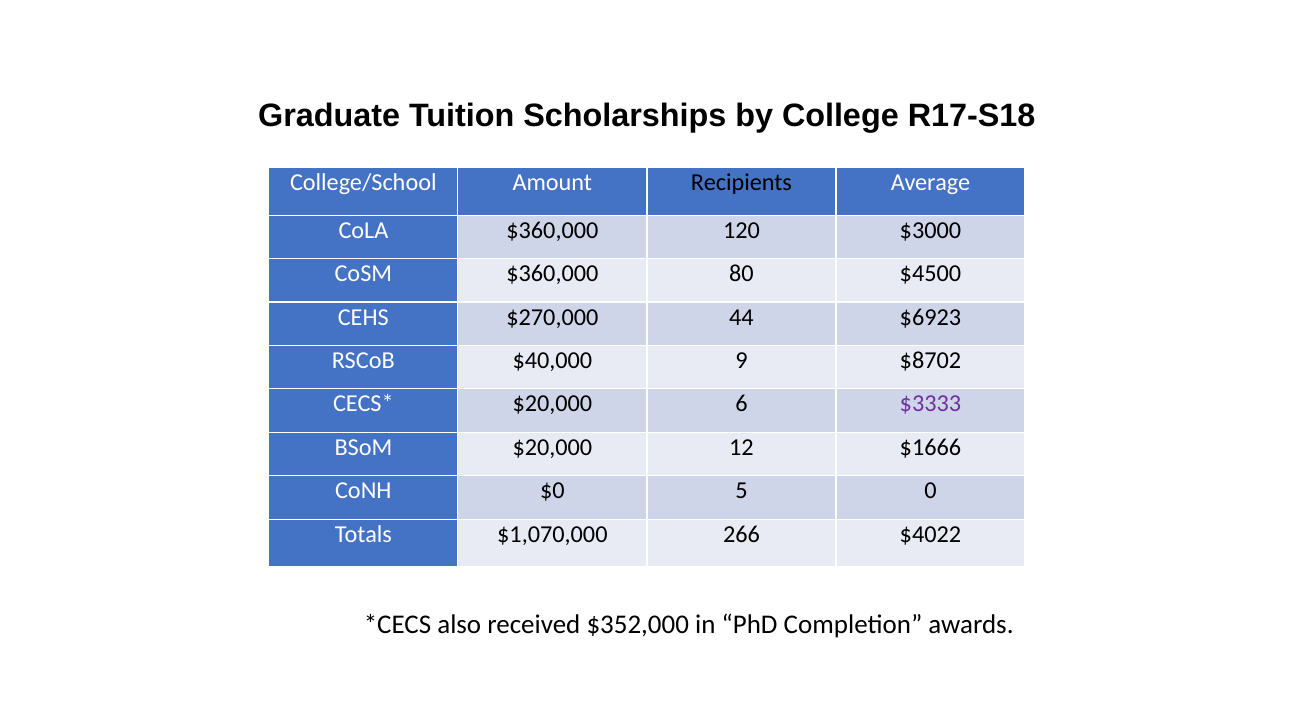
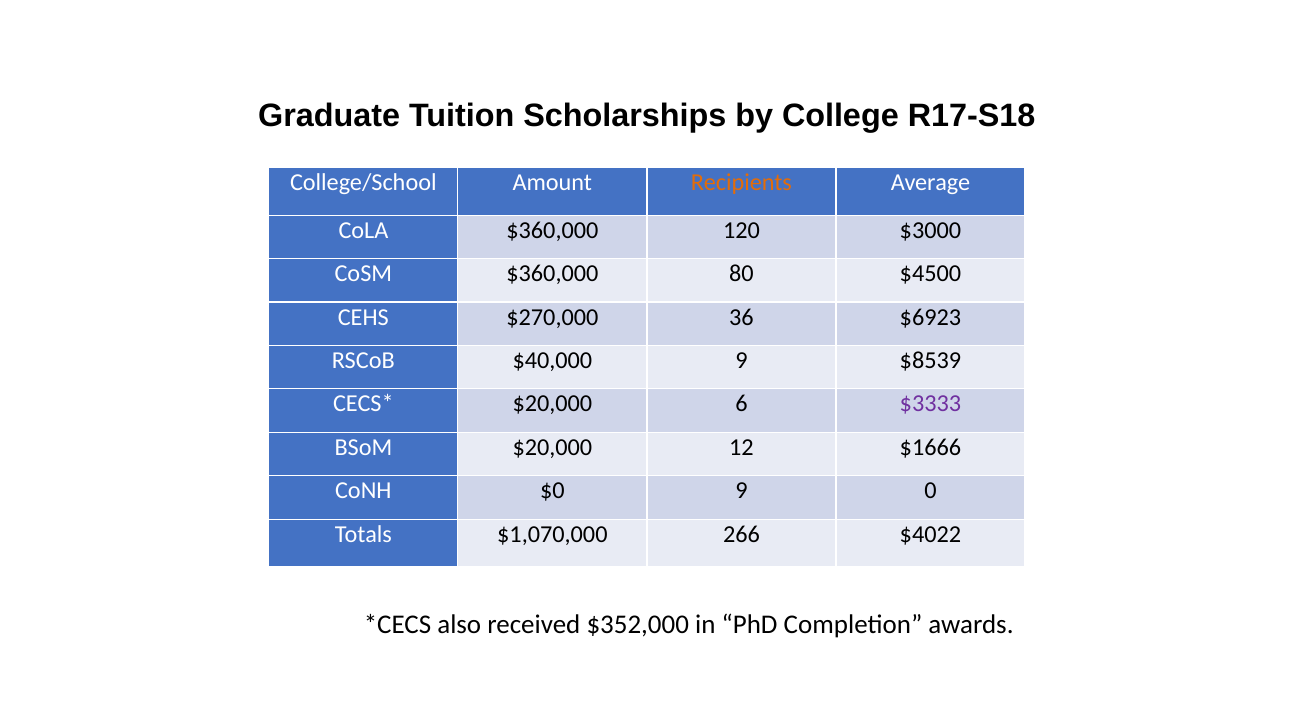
Recipients colour: black -> orange
44: 44 -> 36
$8702: $8702 -> $8539
$0 5: 5 -> 9
